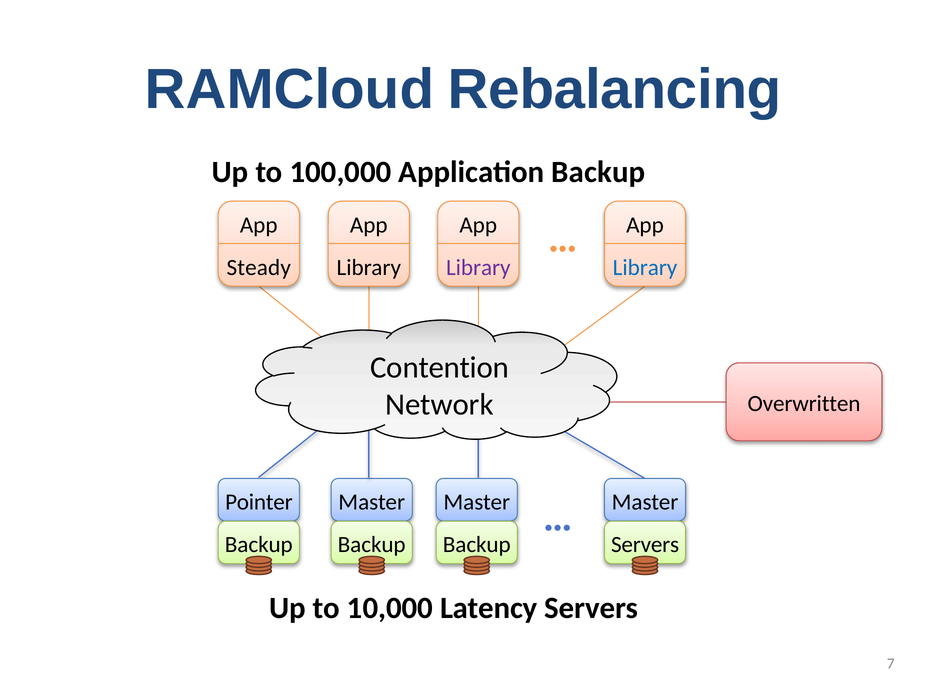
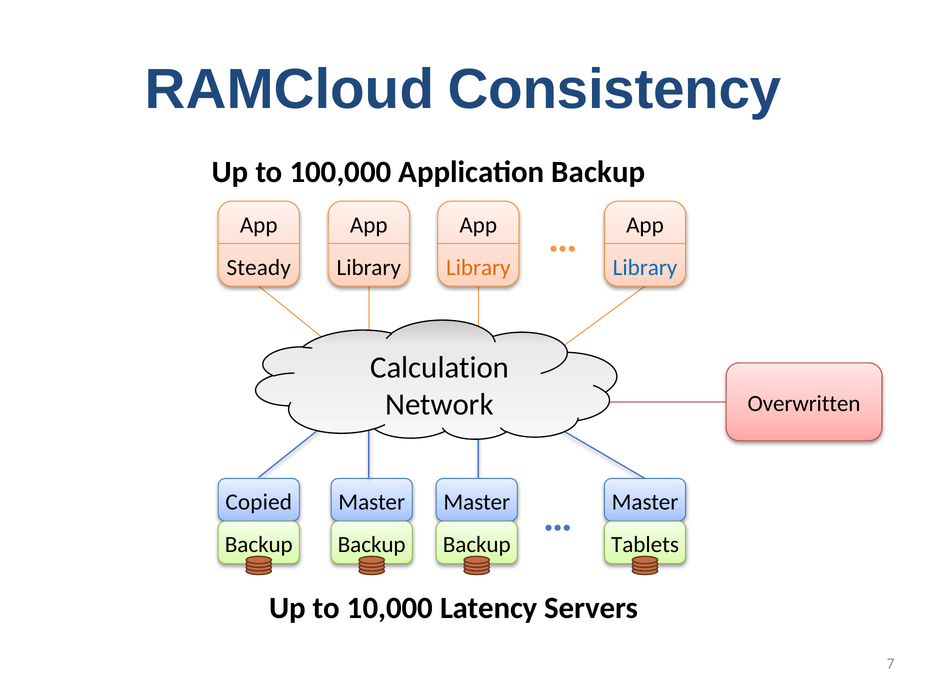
Rebalancing: Rebalancing -> Consistency
Library at (478, 268) colour: purple -> orange
Contention: Contention -> Calculation
Pointer: Pointer -> Copied
Servers at (645, 545): Servers -> Tablets
